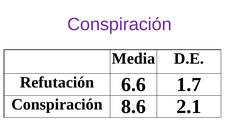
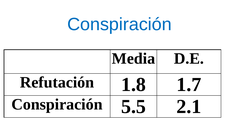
Conspiración at (119, 24) colour: purple -> blue
6.6: 6.6 -> 1.8
8.6: 8.6 -> 5.5
